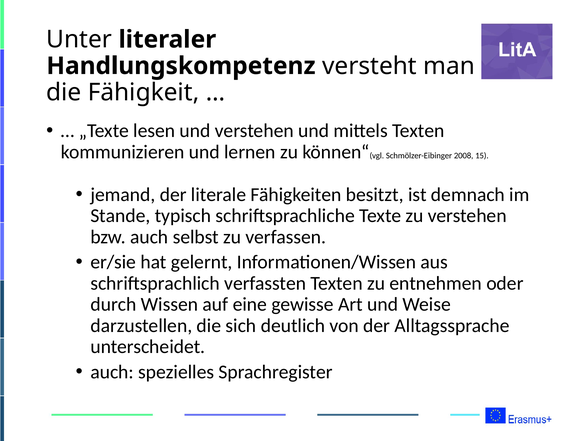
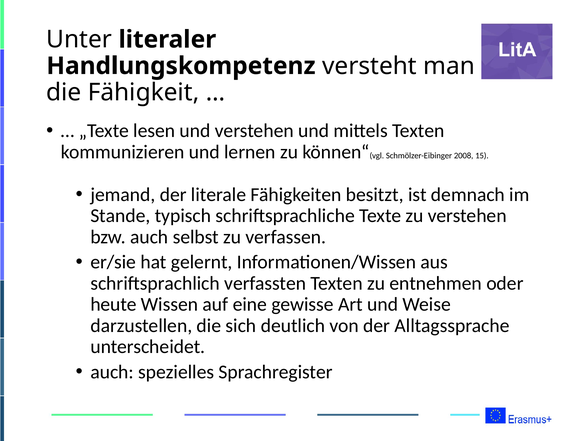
durch: durch -> heute
